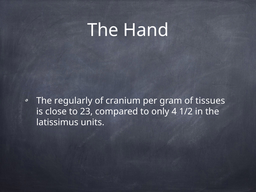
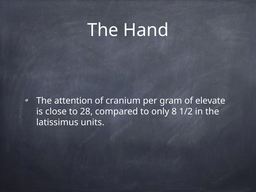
regularly: regularly -> attention
tissues: tissues -> elevate
23: 23 -> 28
4: 4 -> 8
